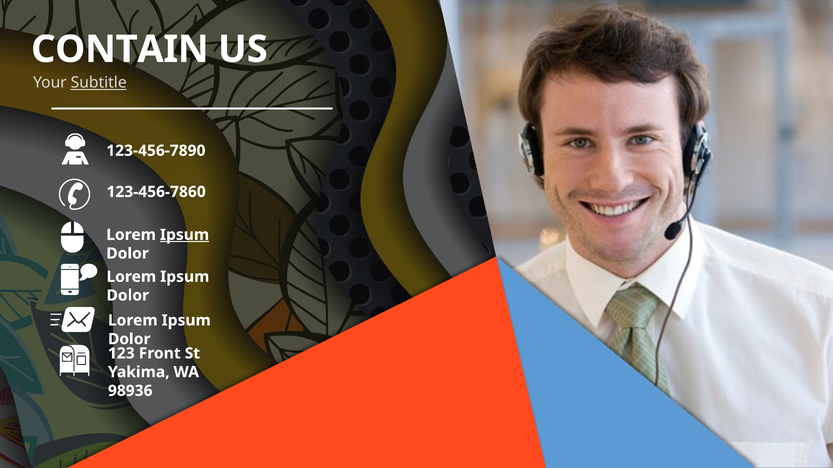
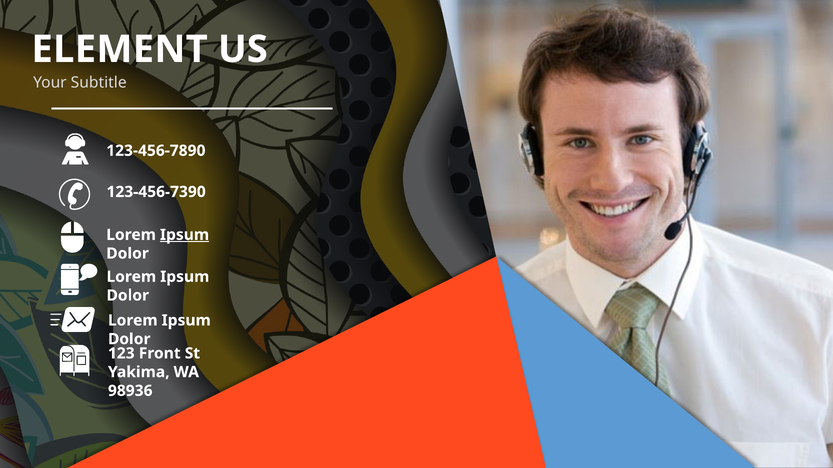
CONTAIN: CONTAIN -> ELEMENT
Subtitle underline: present -> none
123-456-7860: 123-456-7860 -> 123-456-7390
